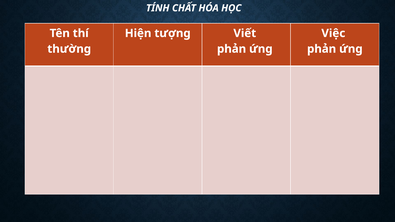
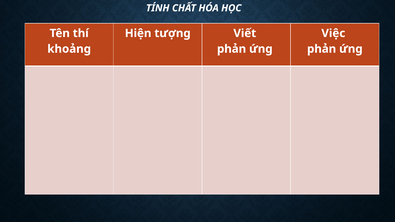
thường: thường -> khoảng
